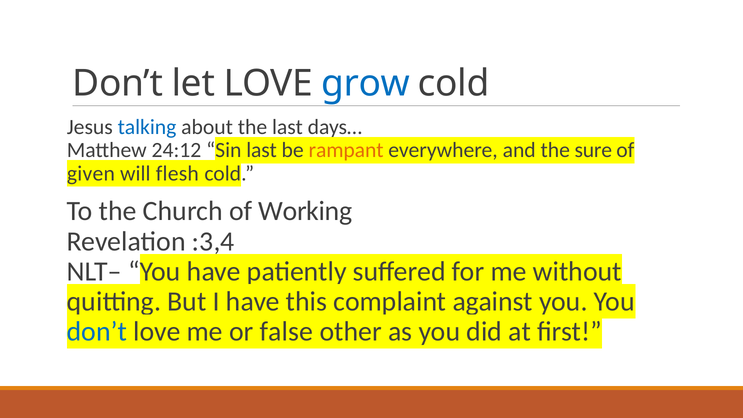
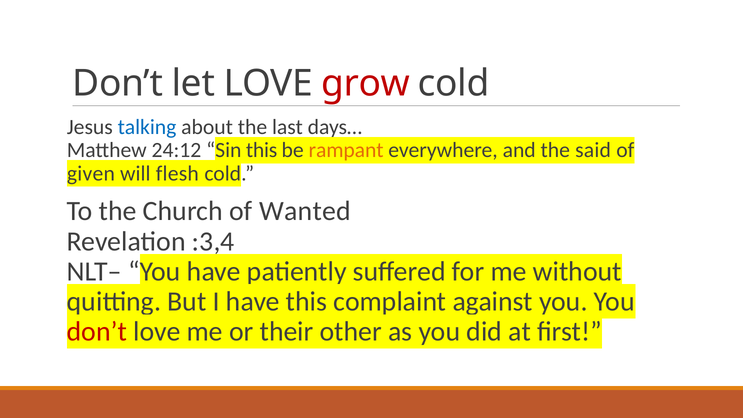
grow colour: blue -> red
last at (262, 150): last -> this
sure: sure -> said
Working: Working -> Wanted
don’t at (97, 332) colour: blue -> red
false: false -> their
